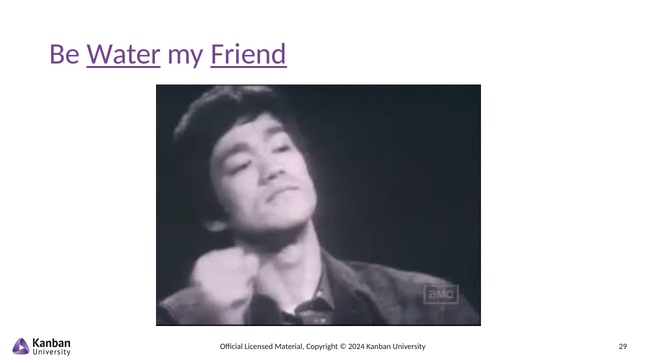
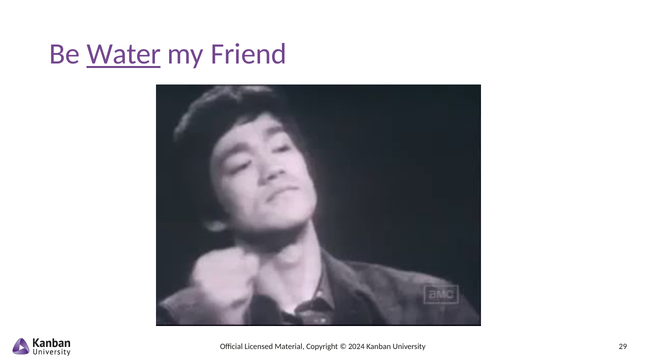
Friend underline: present -> none
